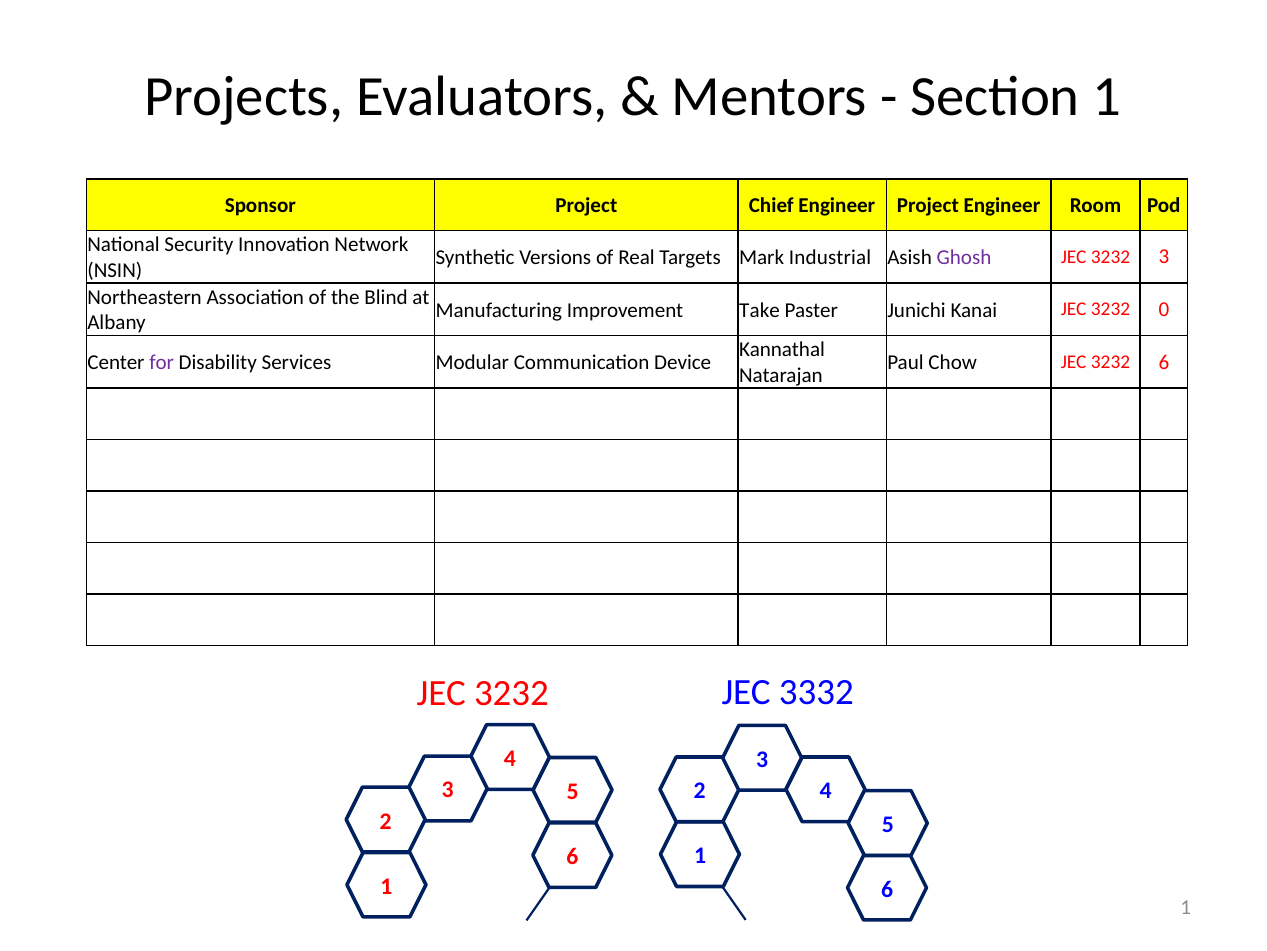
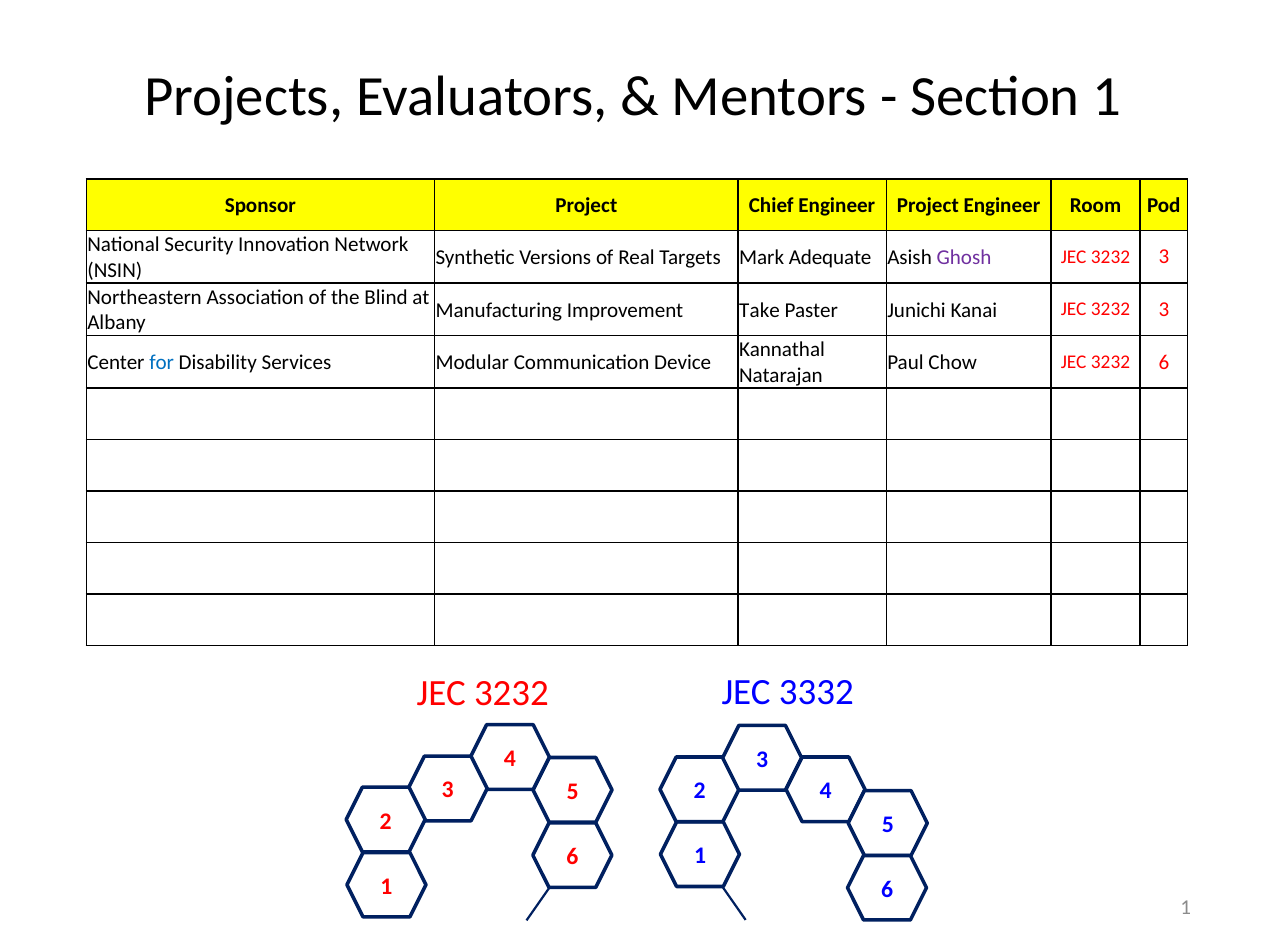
Industrial: Industrial -> Adequate
Kanai JEC 3232 0: 0 -> 3
for colour: purple -> blue
